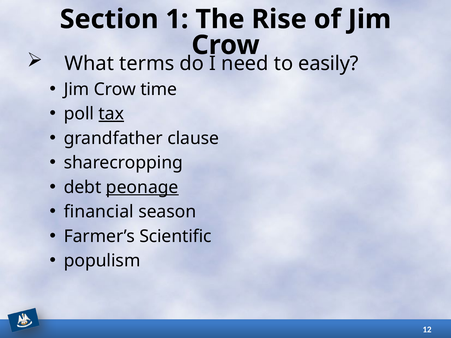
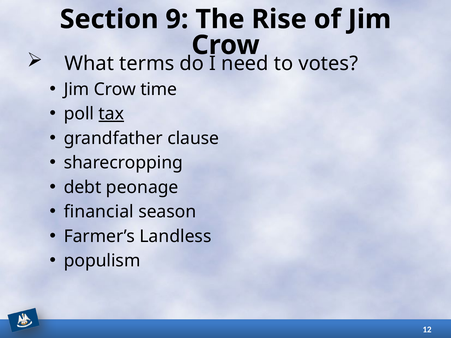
1: 1 -> 9
easily: easily -> votes
peonage underline: present -> none
Scientific: Scientific -> Landless
